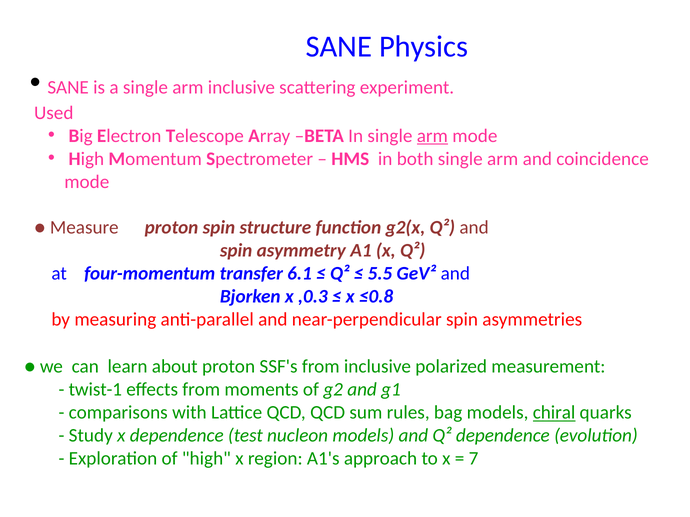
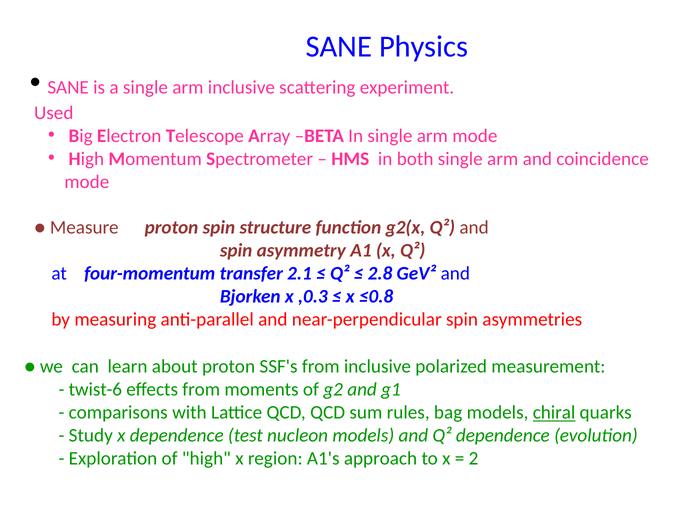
arm at (432, 136) underline: present -> none
6.1: 6.1 -> 2.1
5.5: 5.5 -> 2.8
twist-1: twist-1 -> twist-6
7: 7 -> 2
